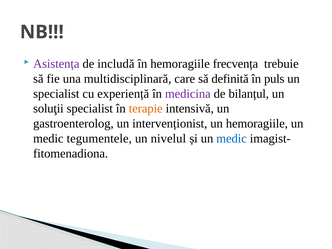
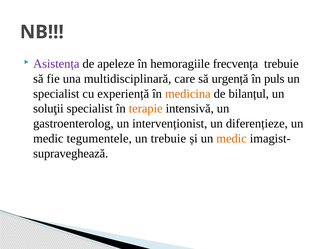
includă: includă -> apeleze
definită: definită -> urgență
medicina colour: purple -> orange
un hemoragiile: hemoragiile -> diferențieze
un nivelul: nivelul -> trebuie
medic at (232, 139) colour: blue -> orange
fitomenadiona: fitomenadiona -> supraveghează
